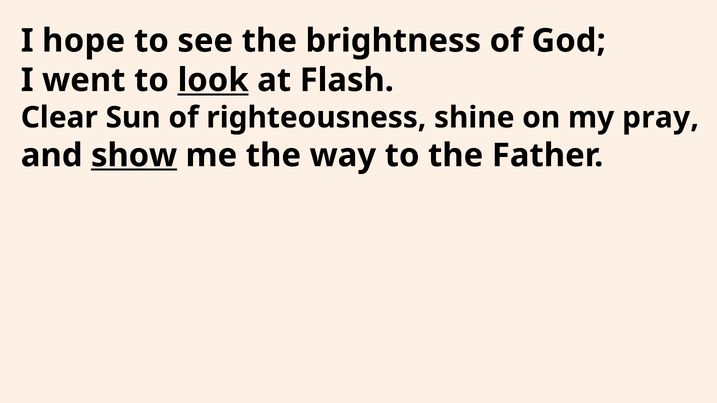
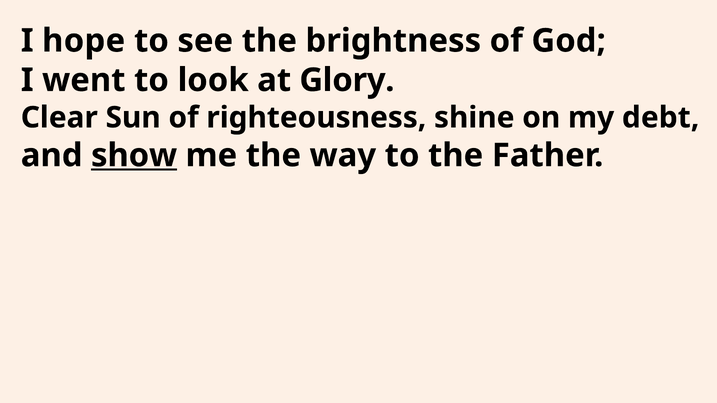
look underline: present -> none
Flash: Flash -> Glory
pray: pray -> debt
